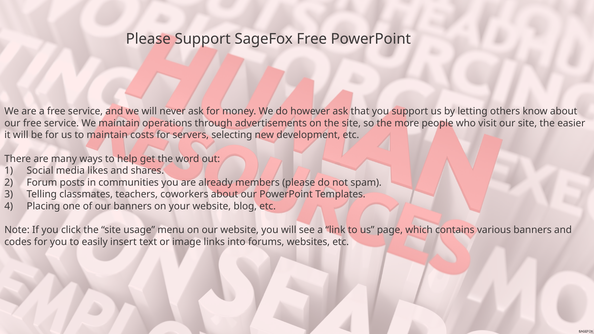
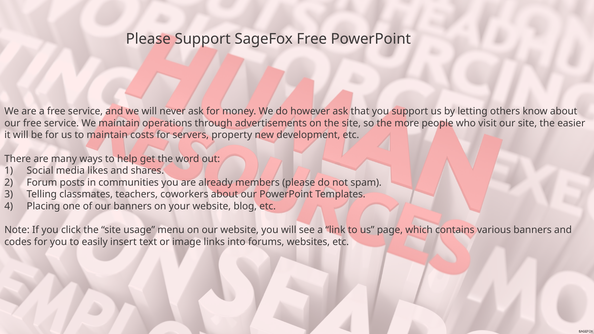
selecting: selecting -> property
